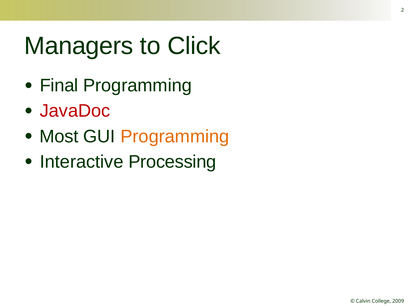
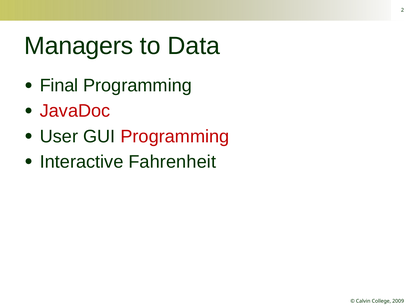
Click: Click -> Data
Most: Most -> User
Programming at (175, 136) colour: orange -> red
Processing: Processing -> Fahrenheit
